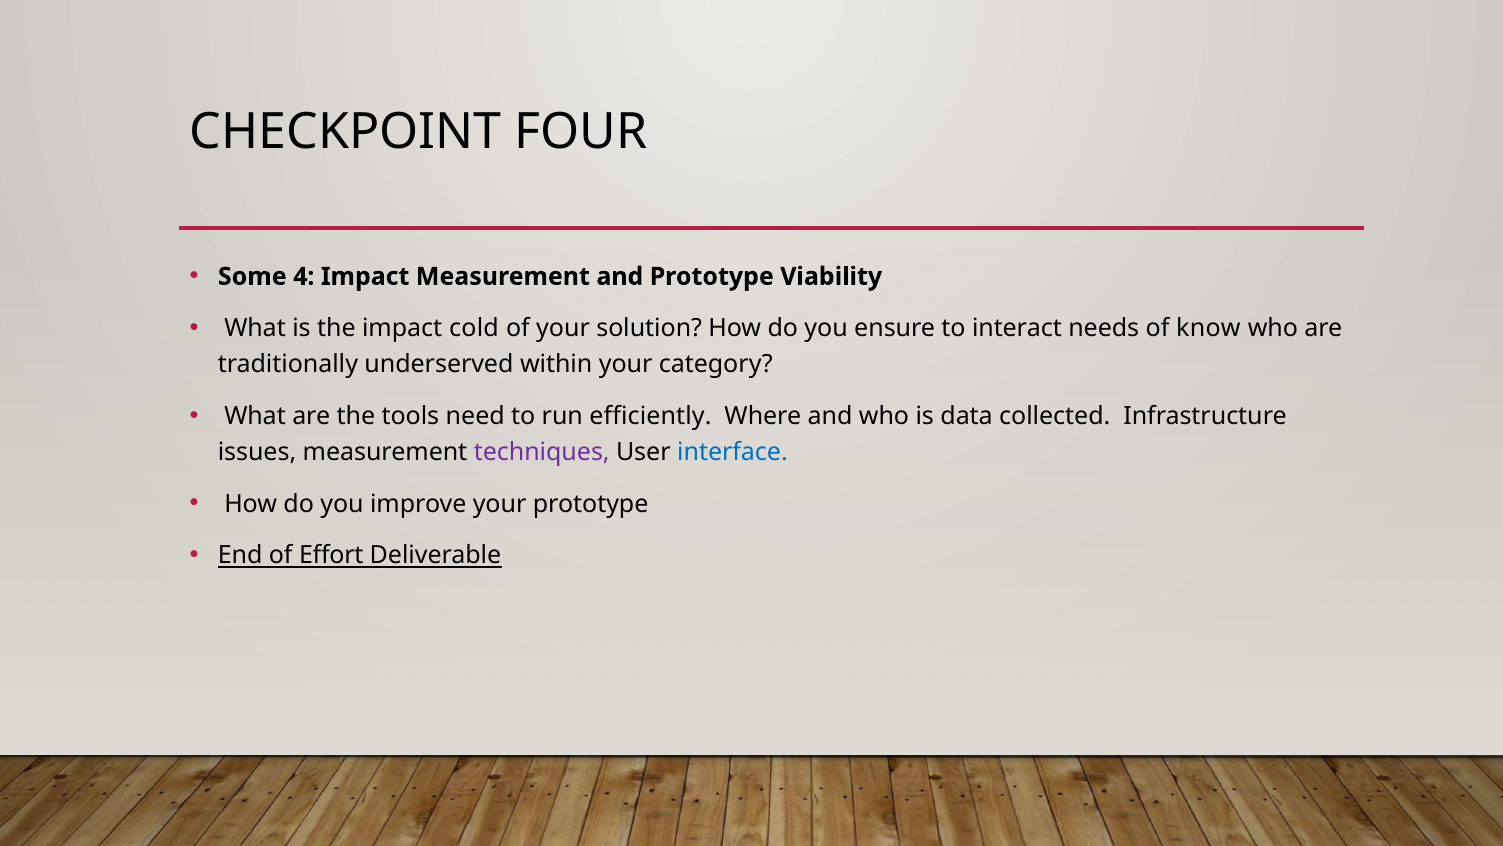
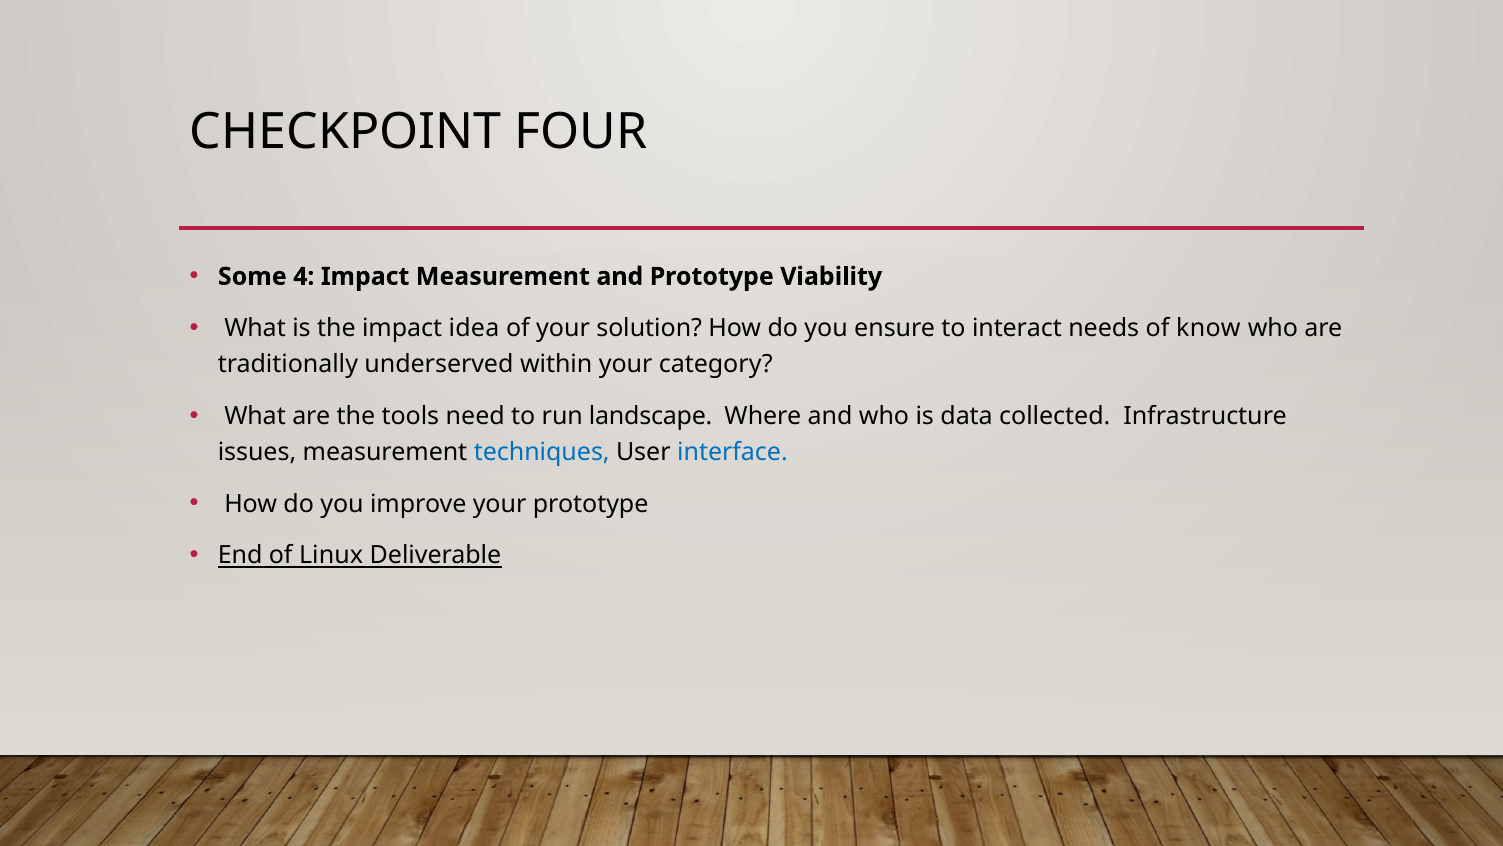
cold: cold -> idea
efficiently: efficiently -> landscape
techniques colour: purple -> blue
Effort: Effort -> Linux
